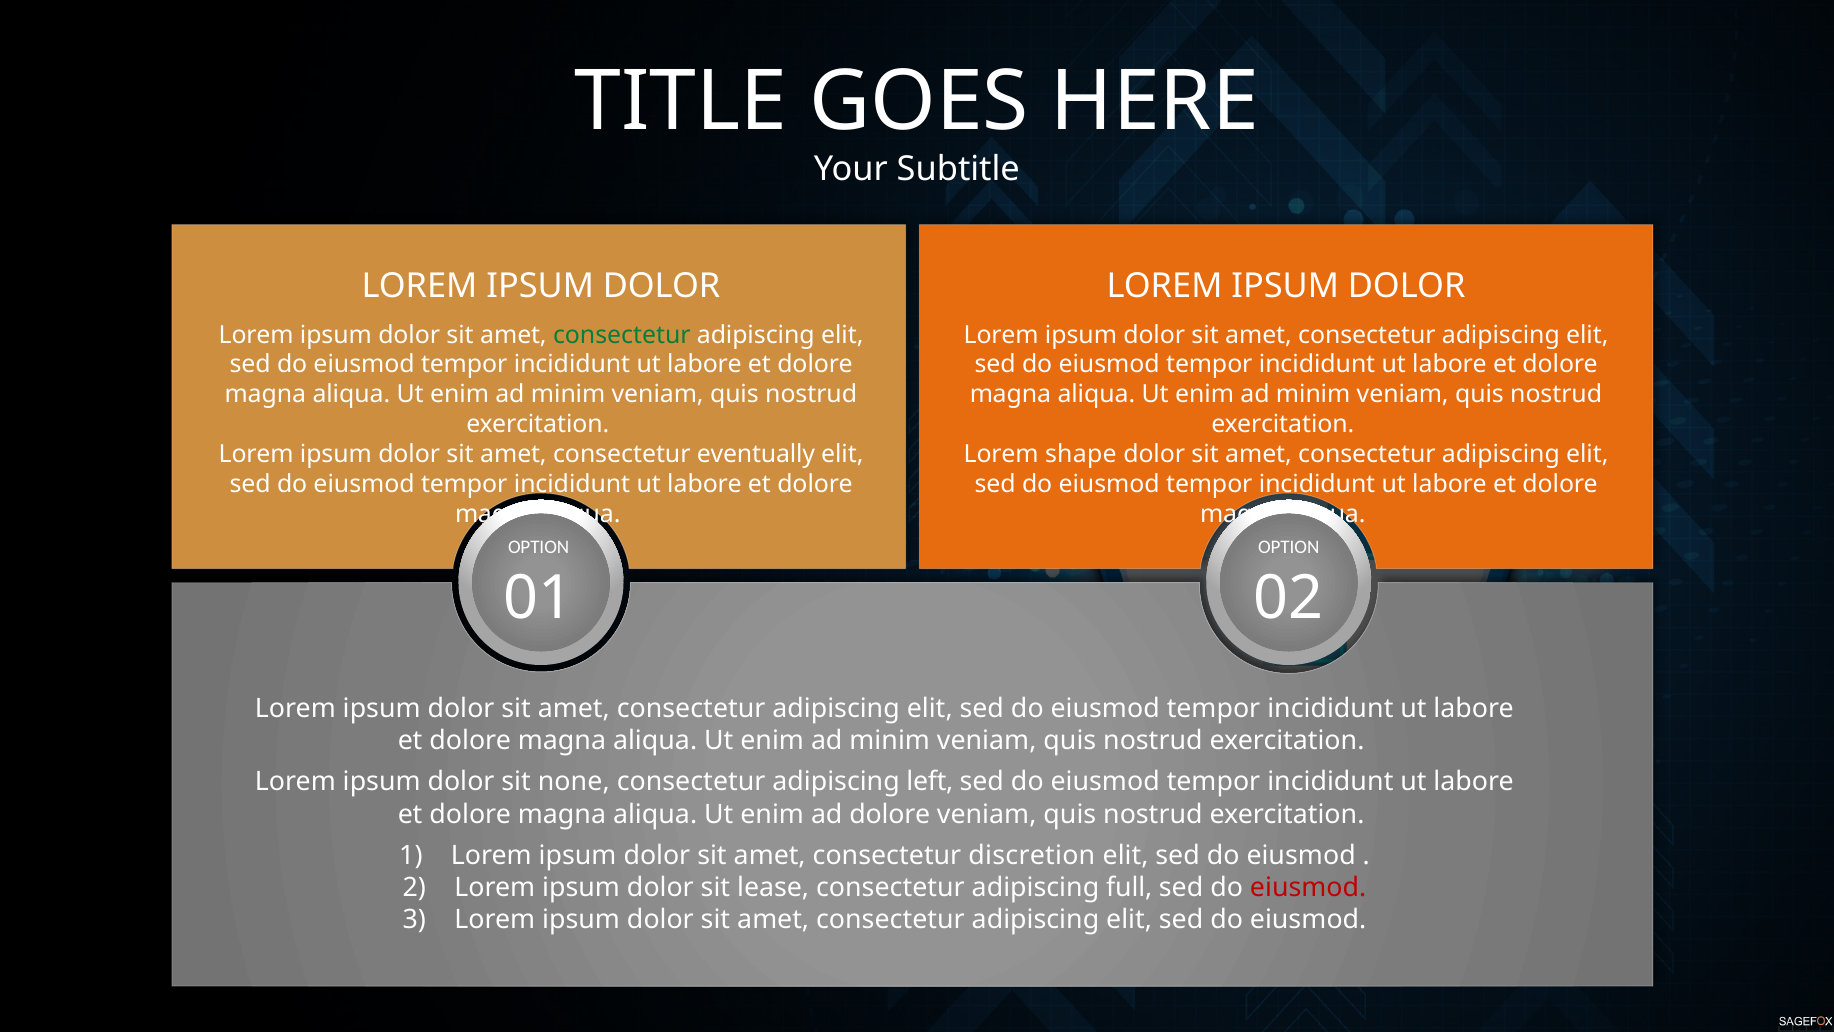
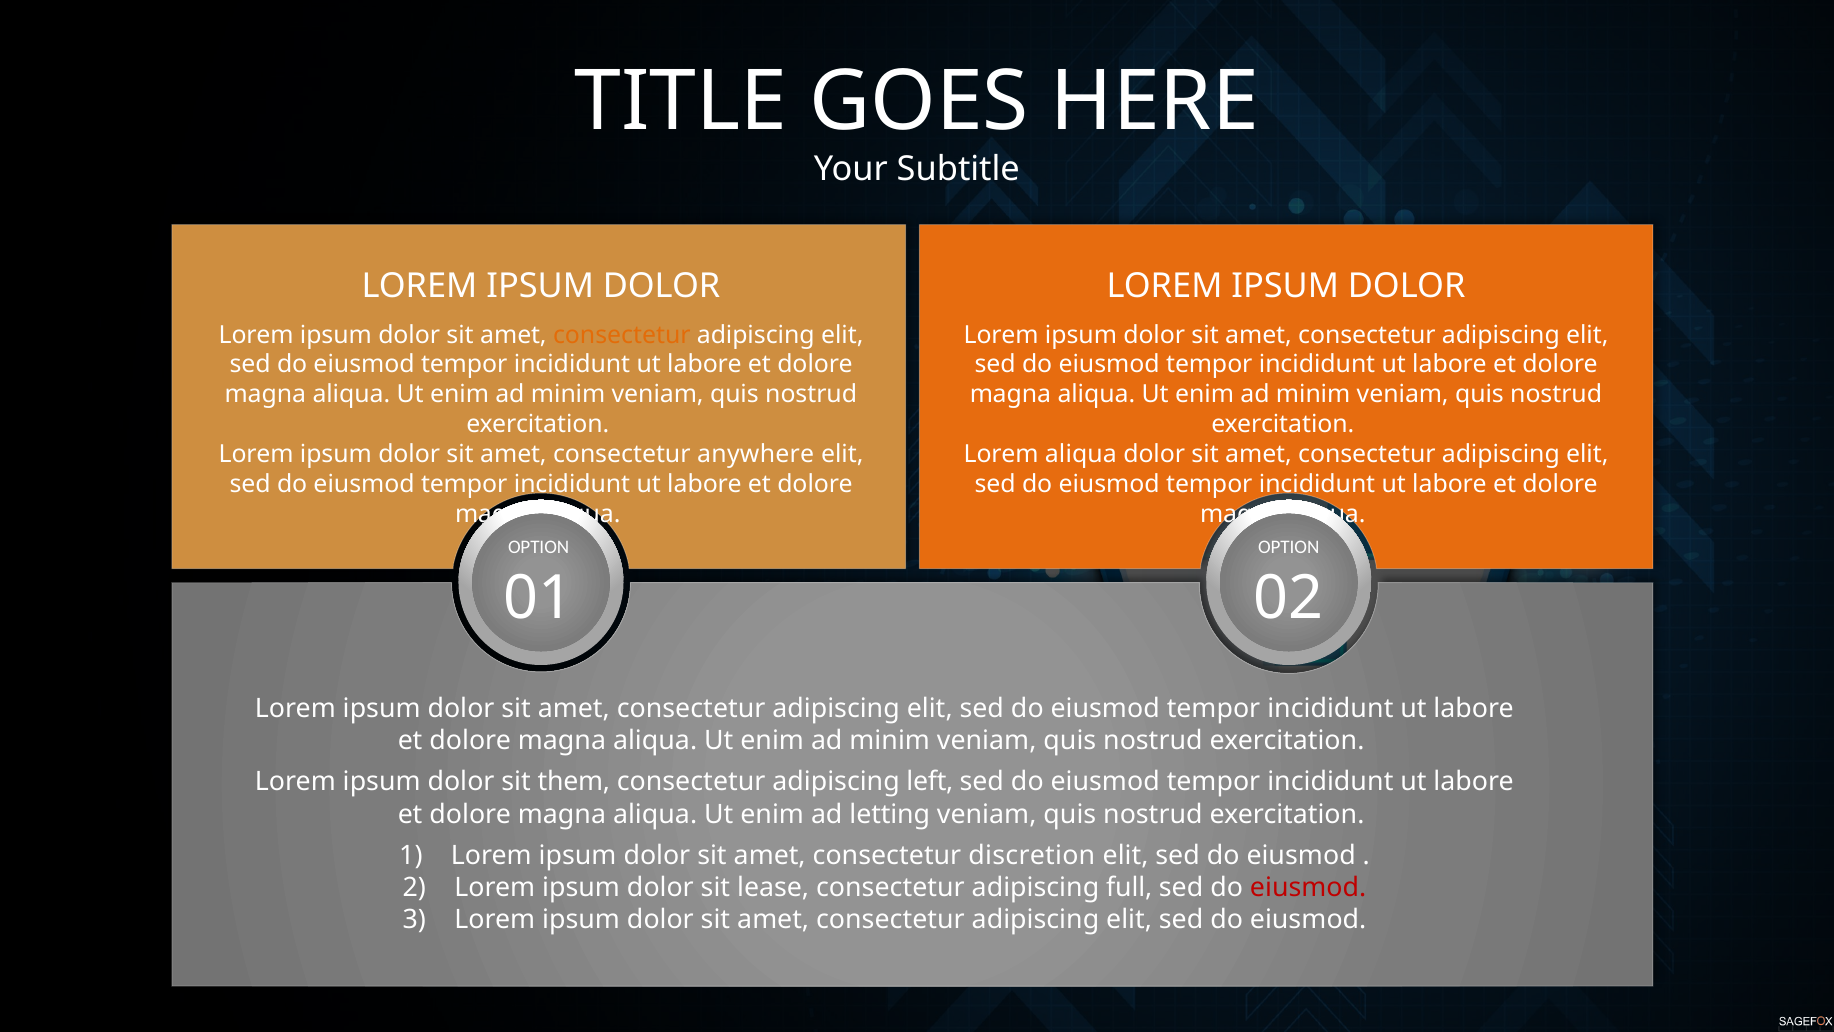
consectetur at (622, 335) colour: green -> orange
eventually: eventually -> anywhere
Lorem shape: shape -> aliqua
none: none -> them
ad dolore: dolore -> letting
